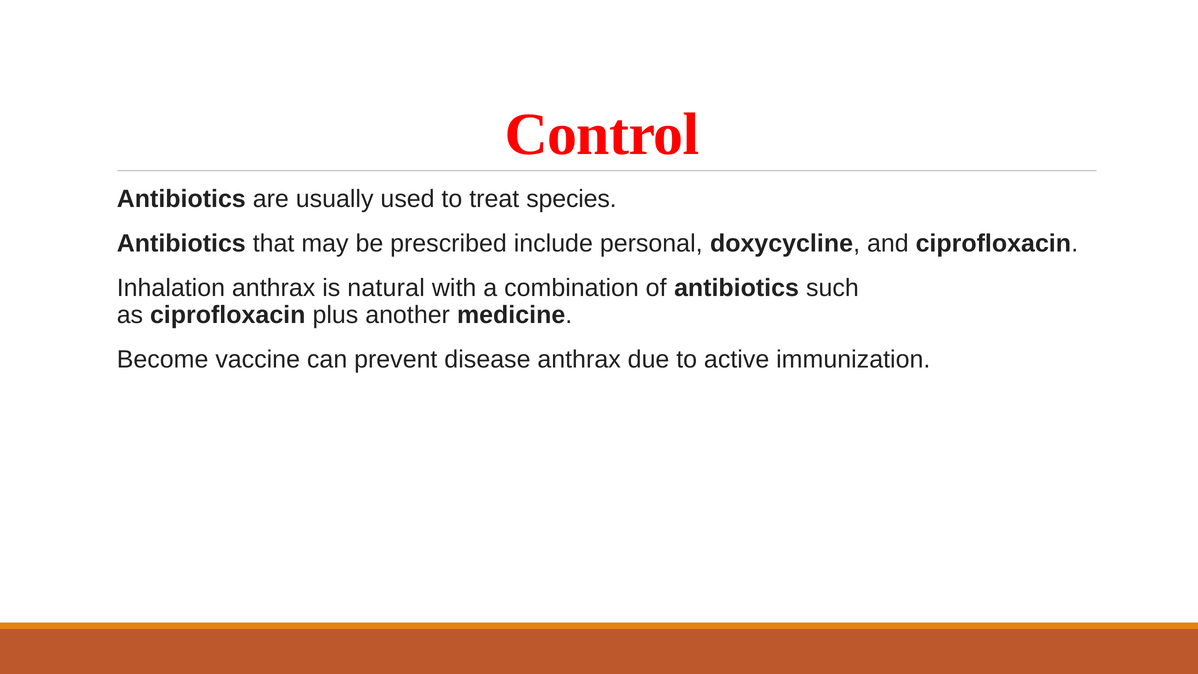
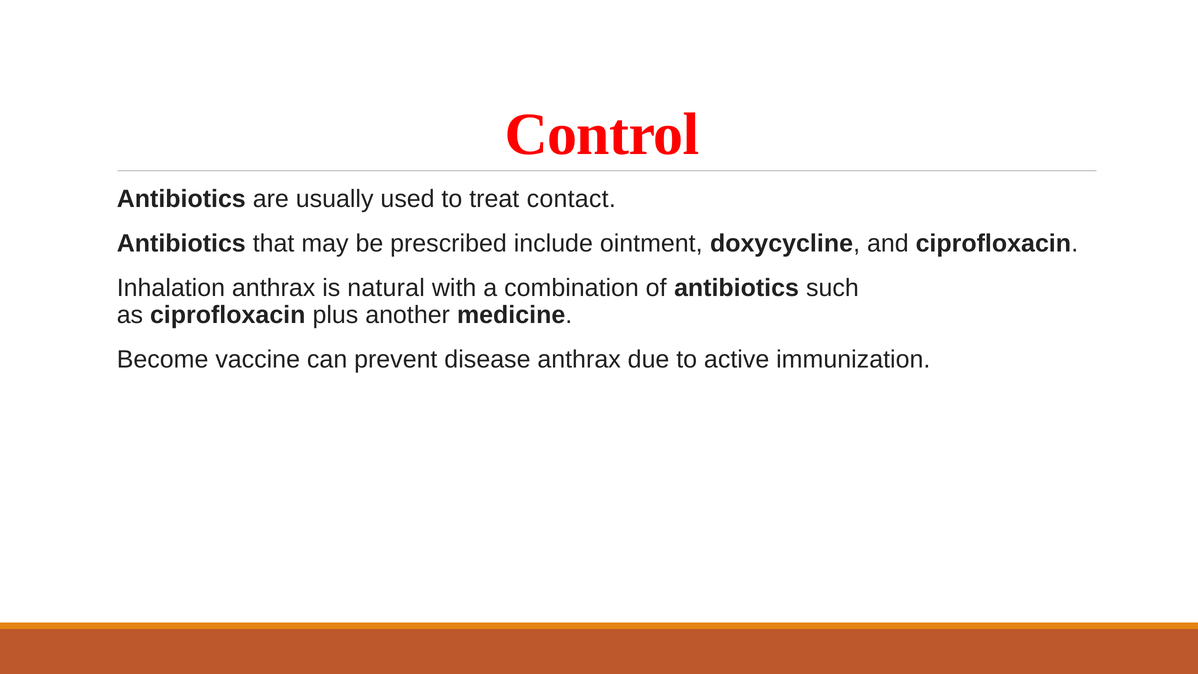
species: species -> contact
personal: personal -> ointment
